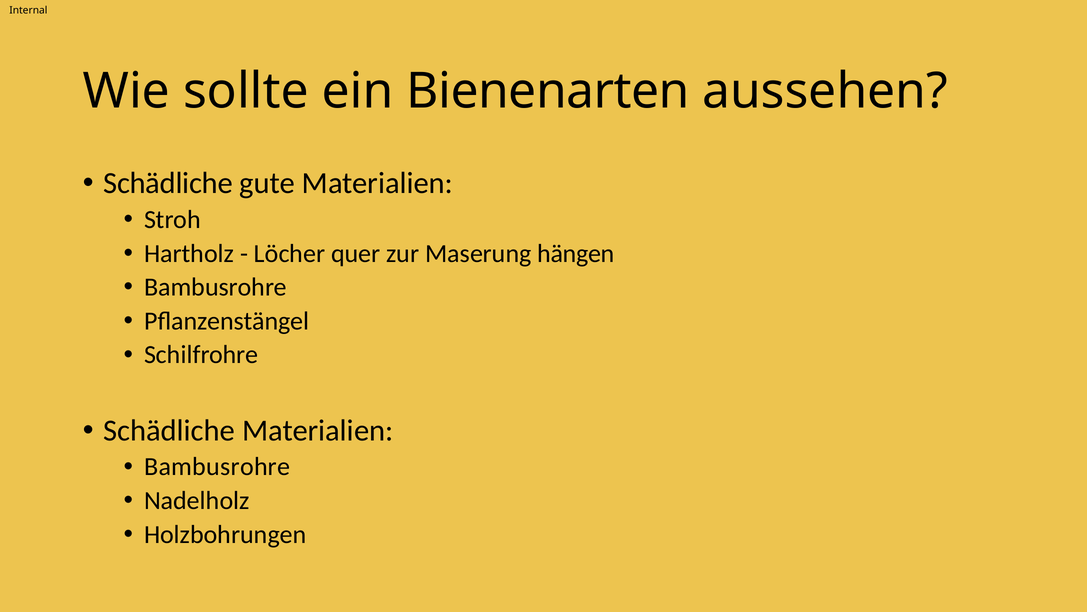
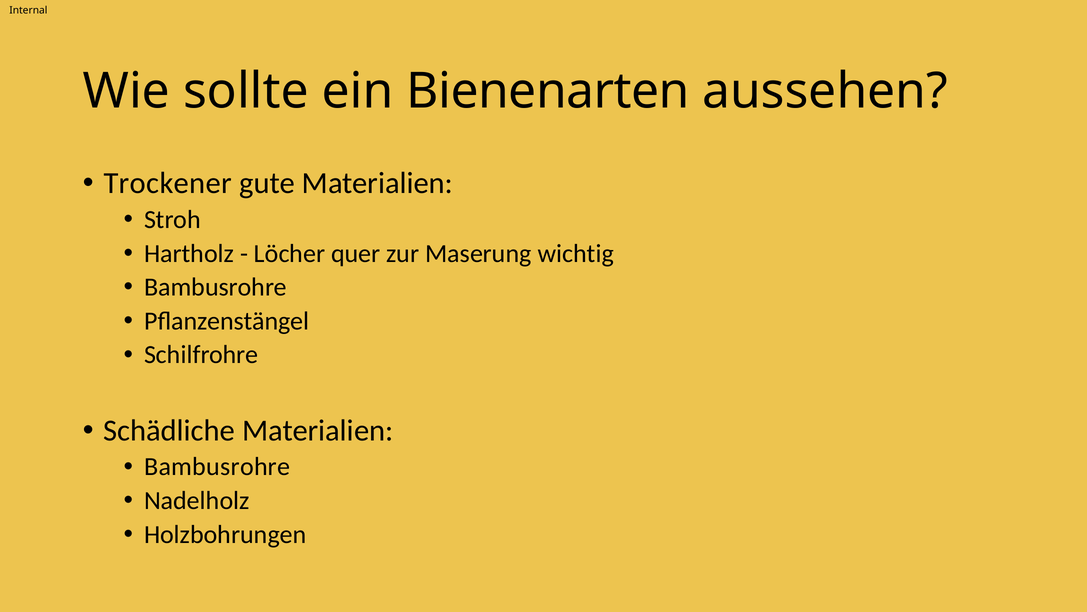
Schädliche at (168, 183): Schädliche -> Trockener
hängen: hängen -> wichtig
